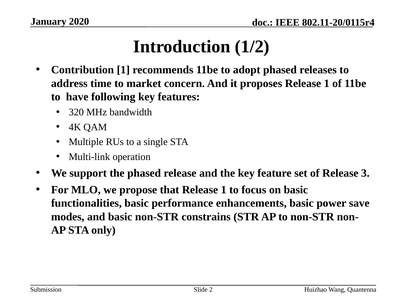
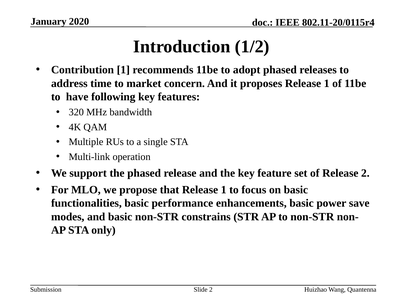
Release 3: 3 -> 2
